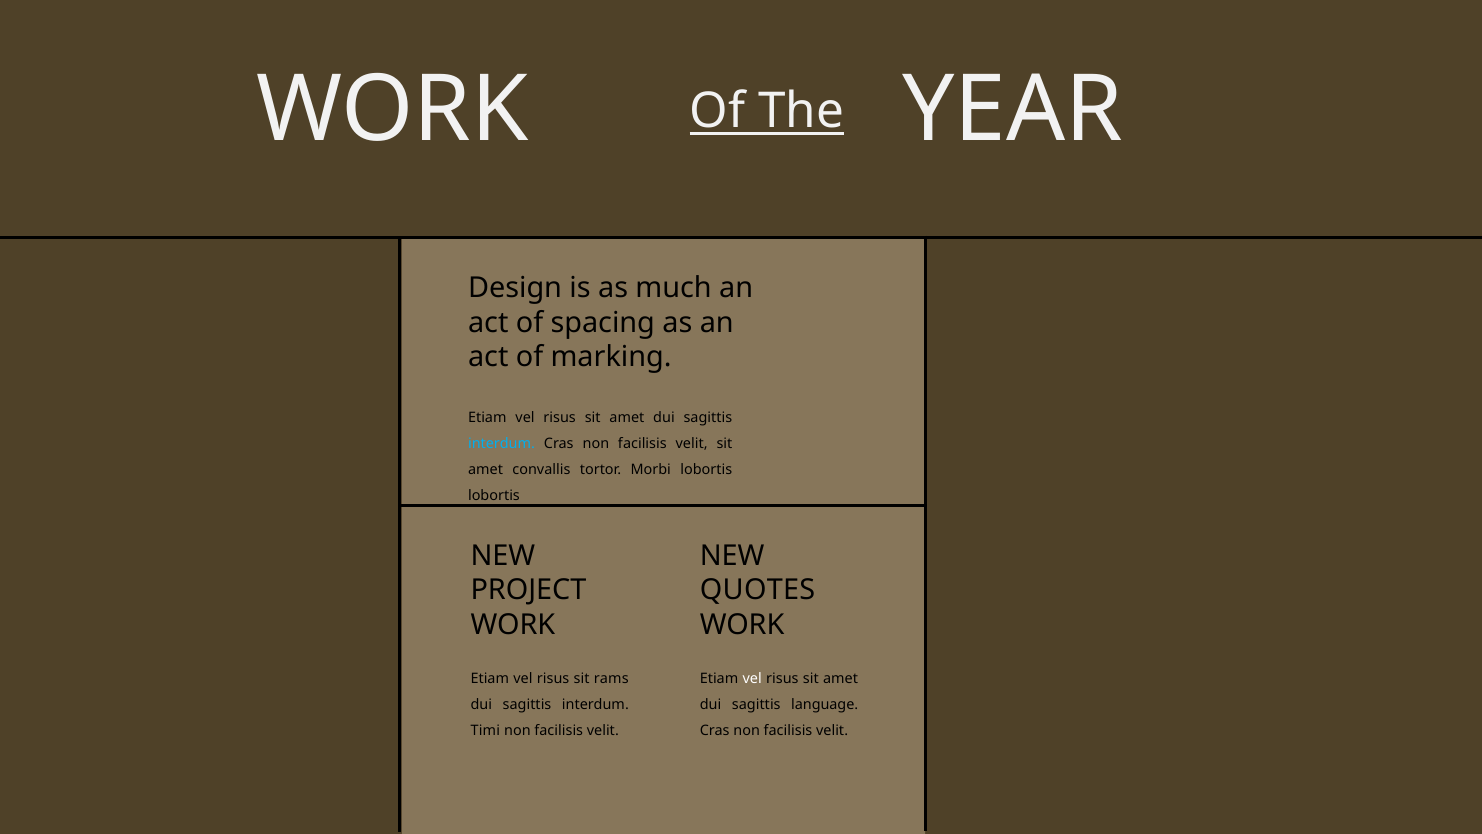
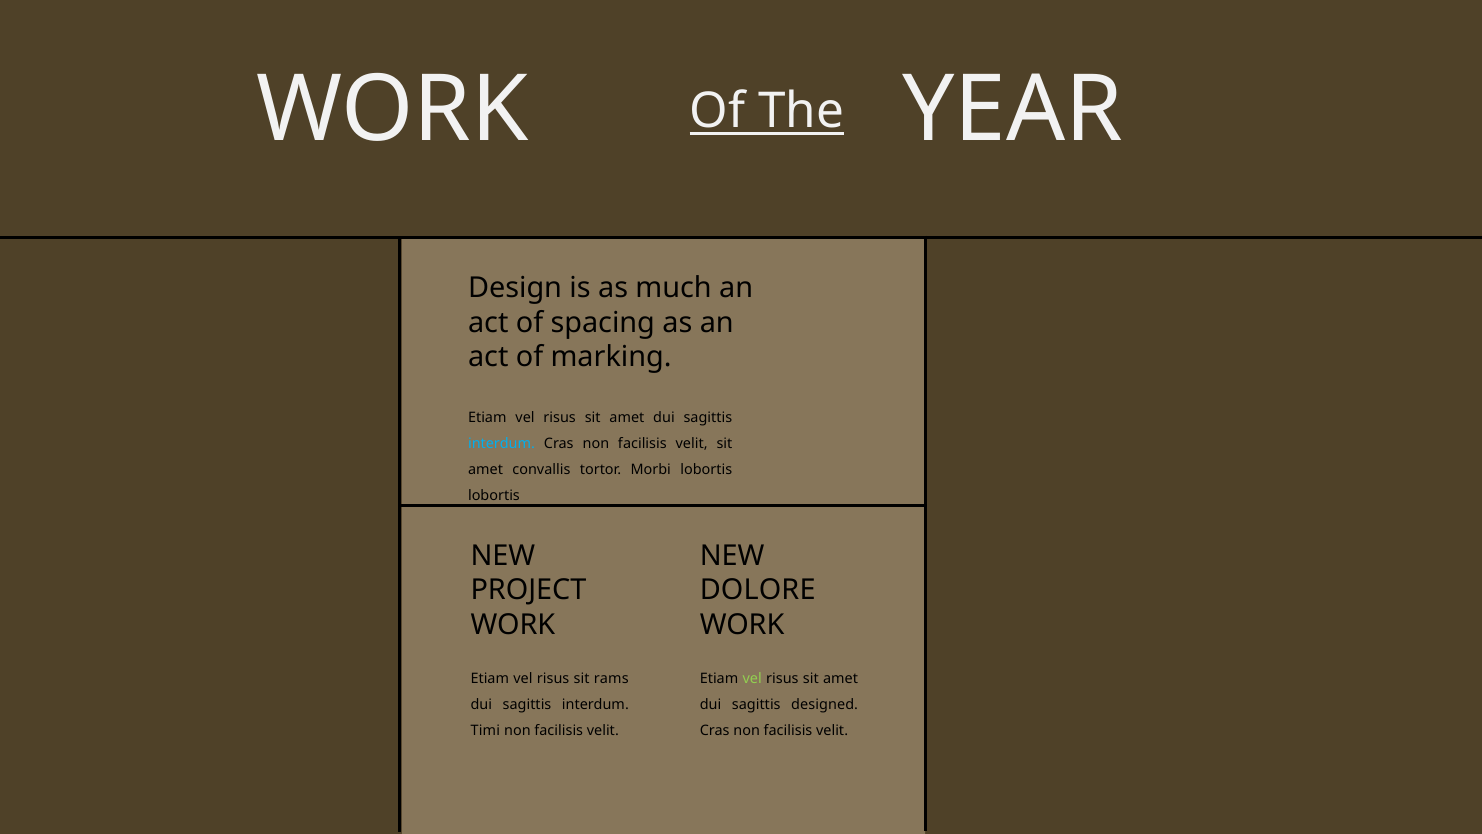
QUOTES: QUOTES -> DOLORE
vel at (752, 678) colour: white -> light green
language: language -> designed
